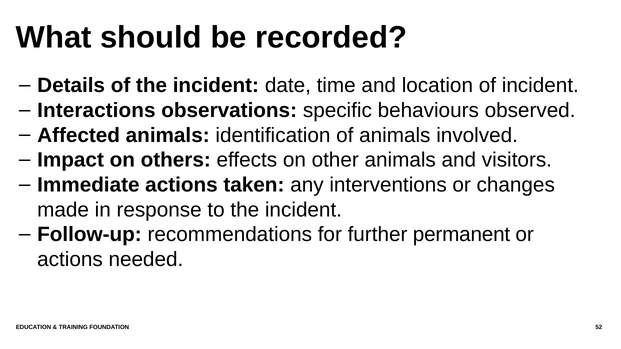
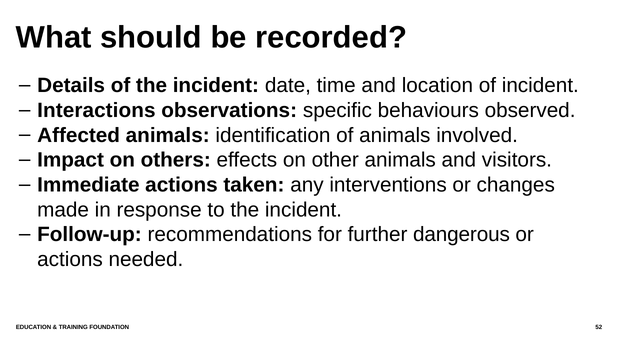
permanent: permanent -> dangerous
